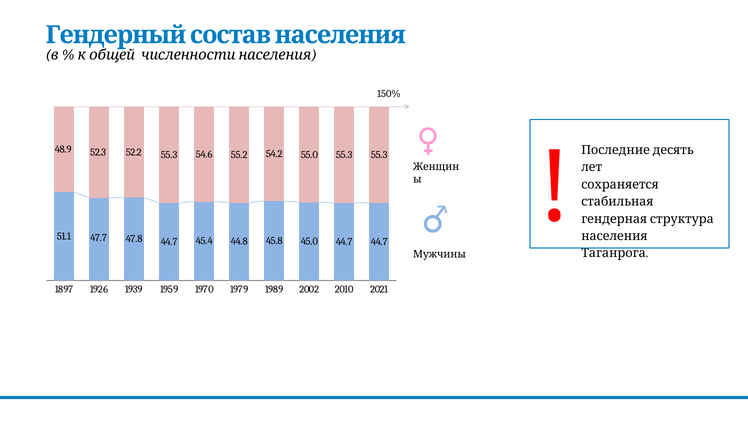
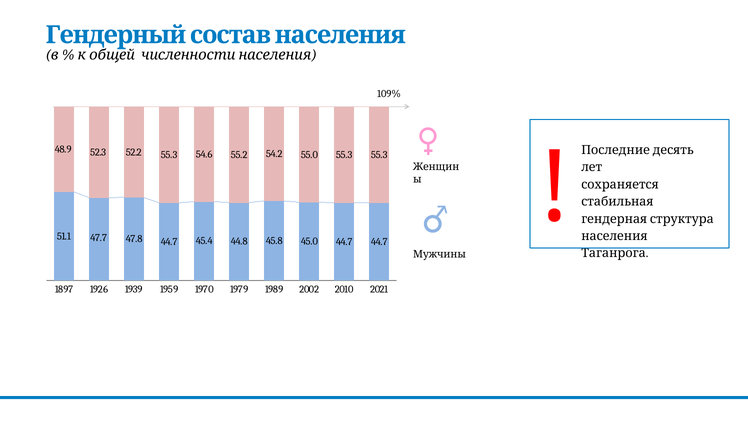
150%: 150% -> 109%
